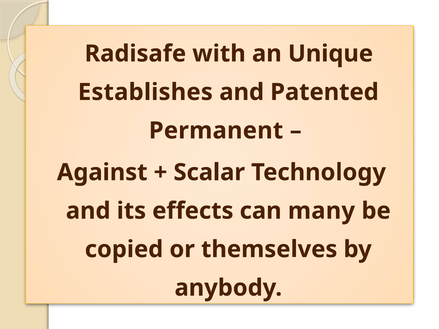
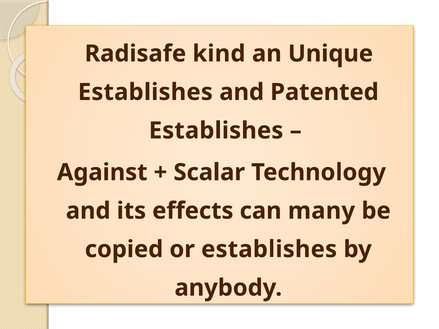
with: with -> kind
Permanent at (216, 131): Permanent -> Establishes
or themselves: themselves -> establishes
